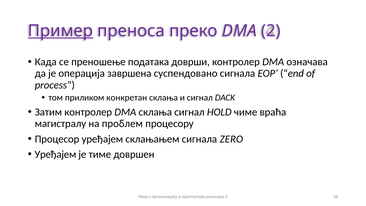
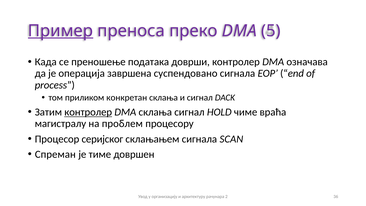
DMA 2: 2 -> 5
контролер at (88, 112) underline: none -> present
Процесор уређајем: уређајем -> серијског
ZERO: ZERO -> SCAN
Уређајем at (55, 154): Уређајем -> Спреман
